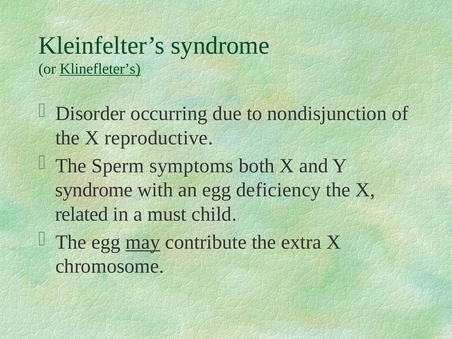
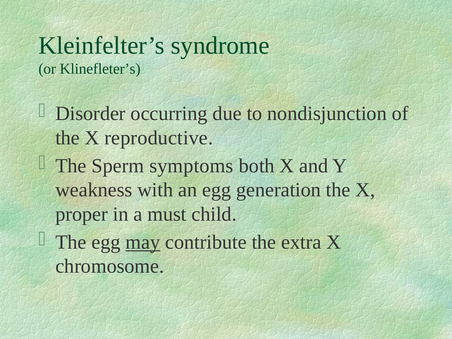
Klinefleter’s underline: present -> none
syndrome at (94, 190): syndrome -> weakness
deficiency: deficiency -> generation
related: related -> proper
